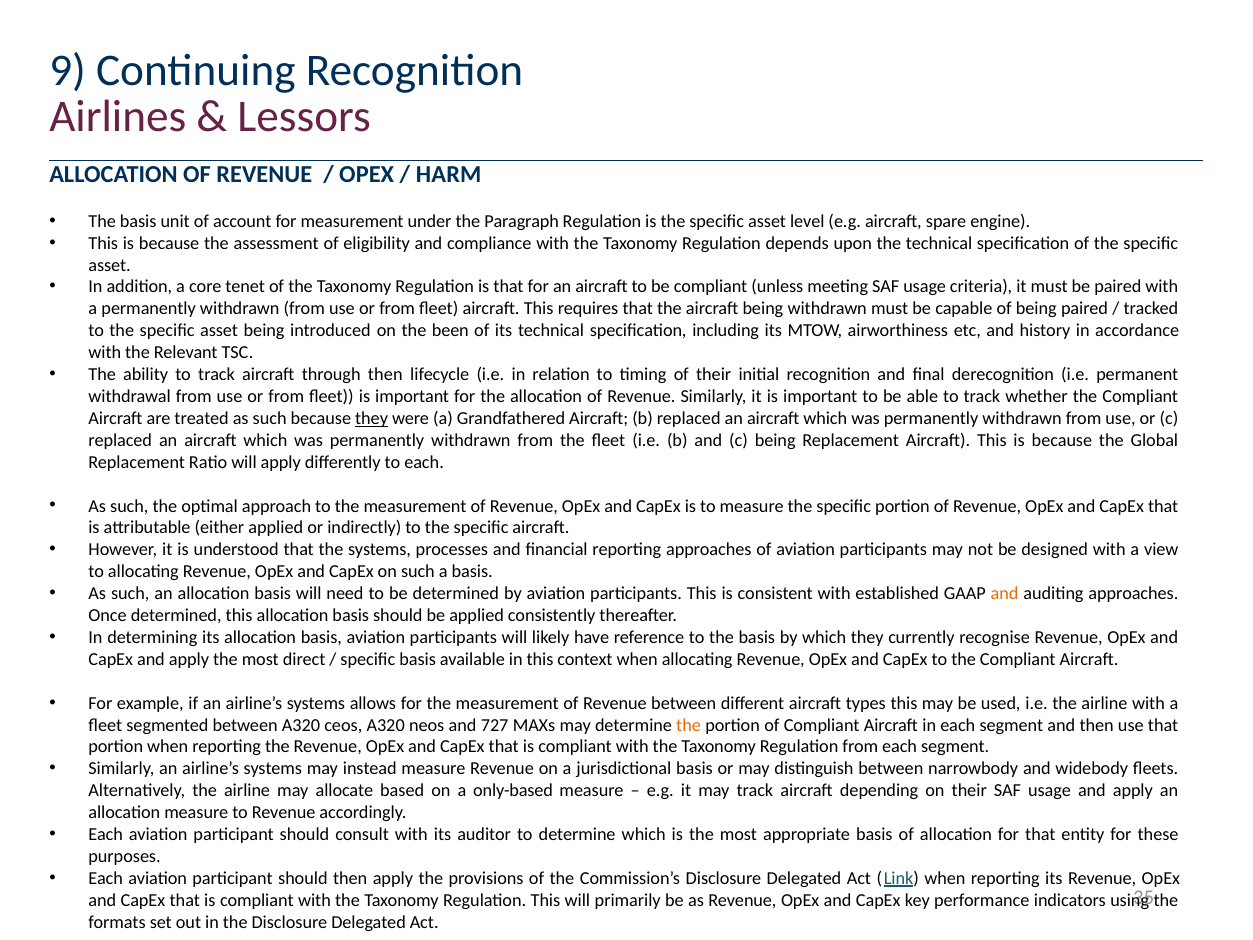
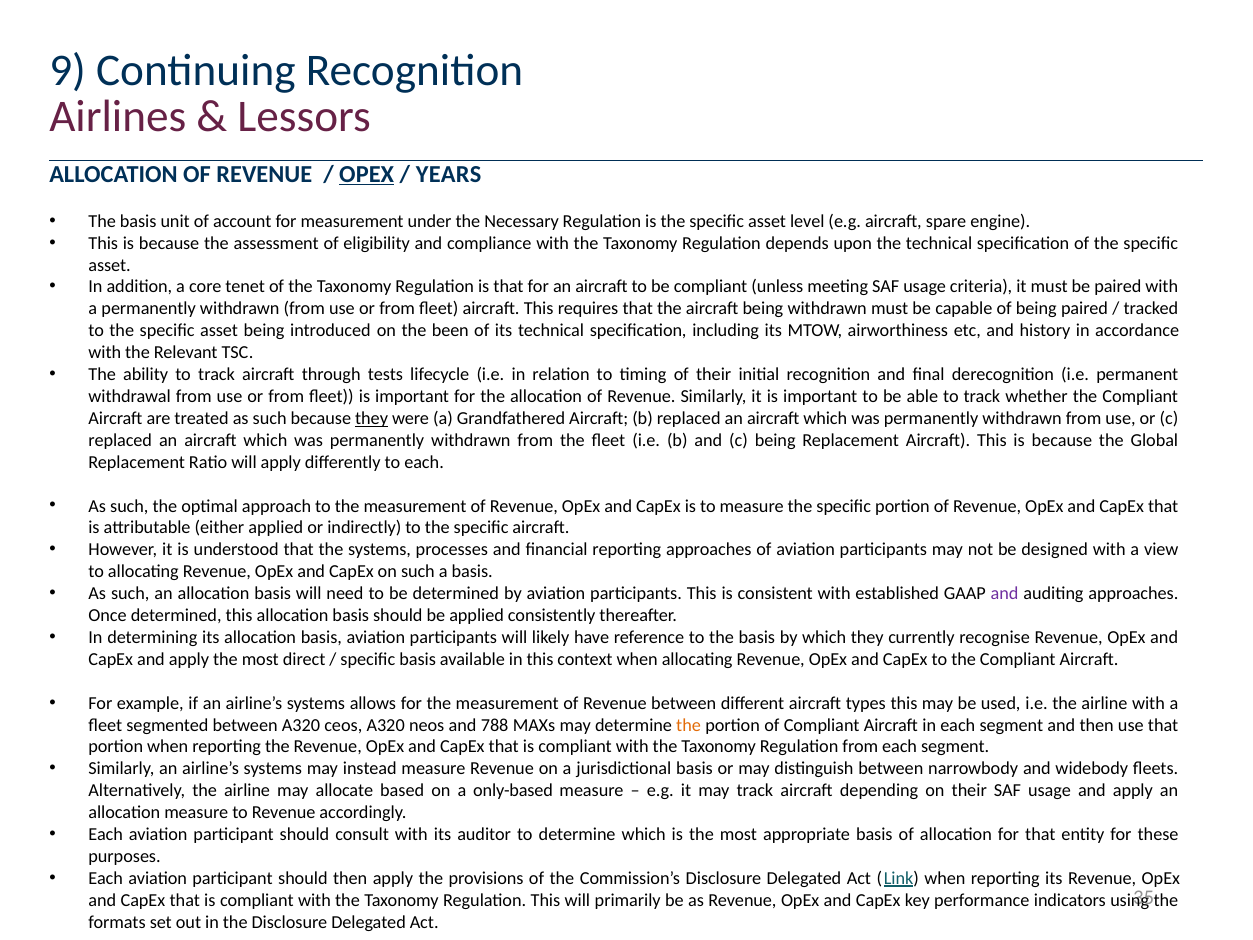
OPEX at (367, 174) underline: none -> present
HARM: HARM -> YEARS
Paragraph: Paragraph -> Necessary
through then: then -> tests
and at (1005, 593) colour: orange -> purple
727: 727 -> 788
